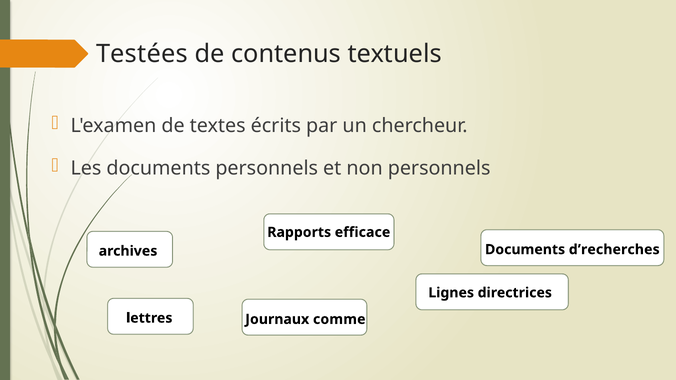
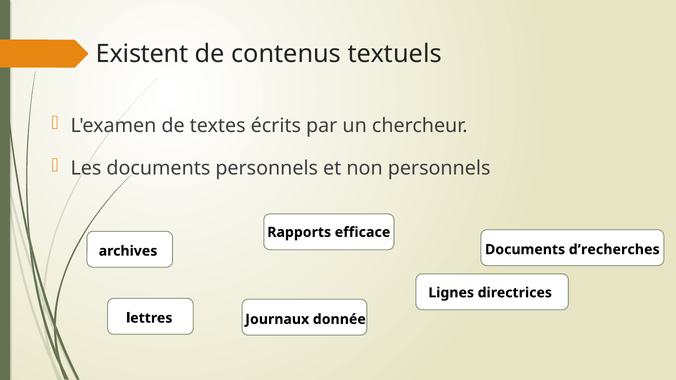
Testées: Testées -> Existent
comme: comme -> donnée
